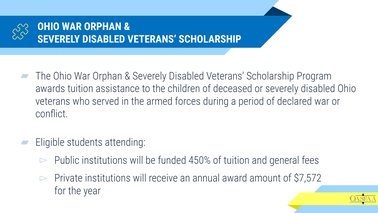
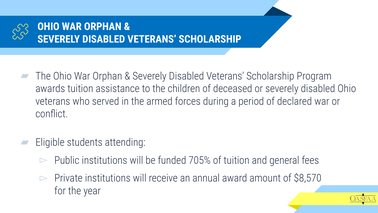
450%: 450% -> 705%
$7,572: $7,572 -> $8,570
